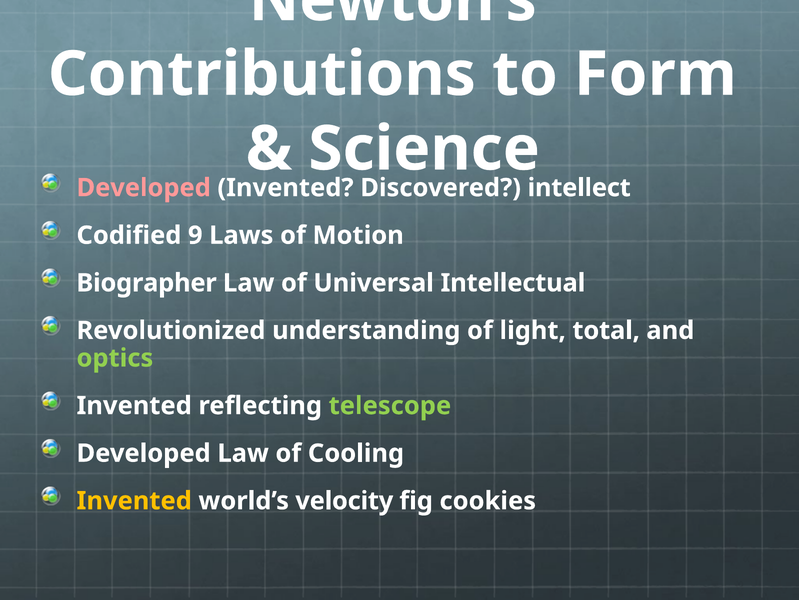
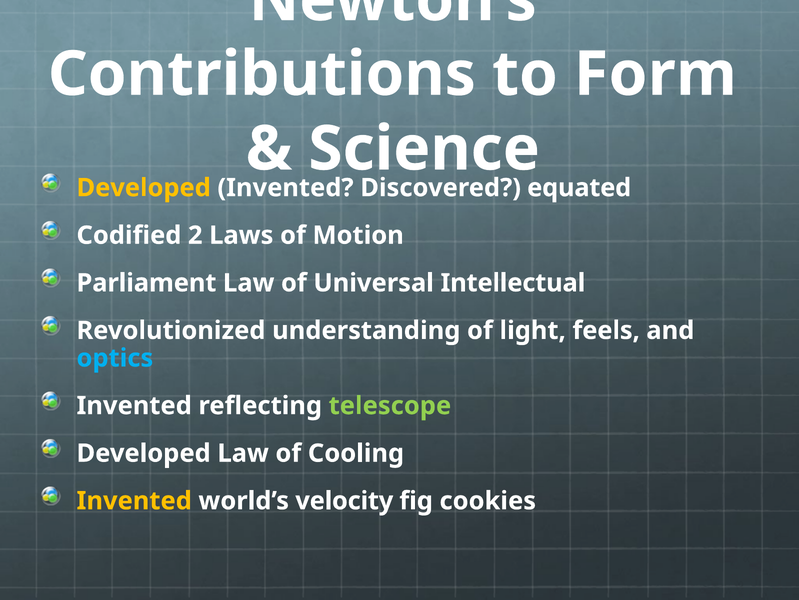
Developed at (144, 188) colour: pink -> yellow
intellect: intellect -> equated
9: 9 -> 2
Biographer: Biographer -> Parliament
total: total -> feels
optics colour: light green -> light blue
